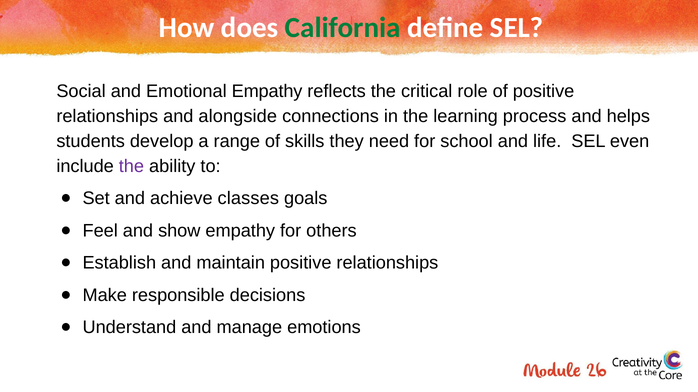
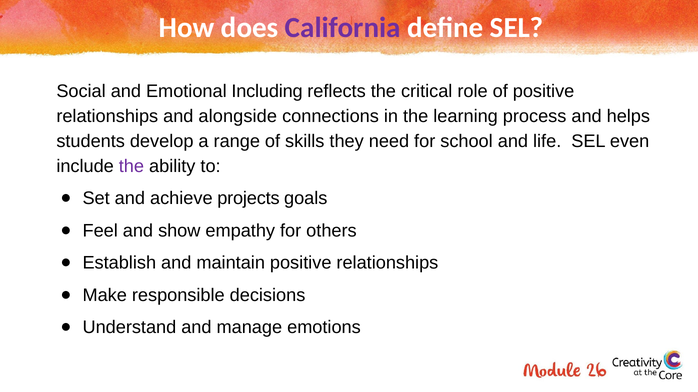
California colour: green -> purple
Emotional Empathy: Empathy -> Including
classes: classes -> projects
